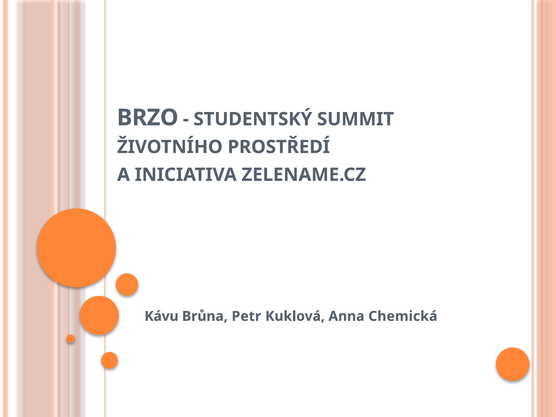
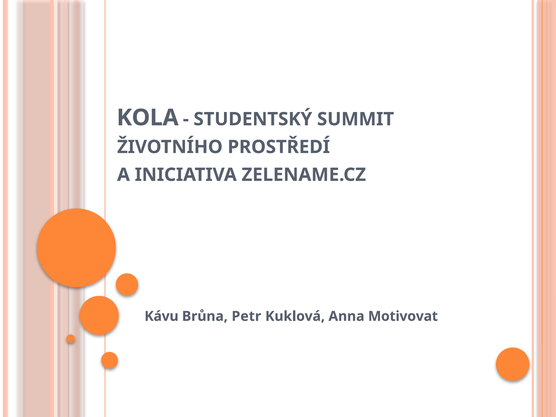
BRZO: BRZO -> KOLA
Chemická: Chemická -> Motivovat
